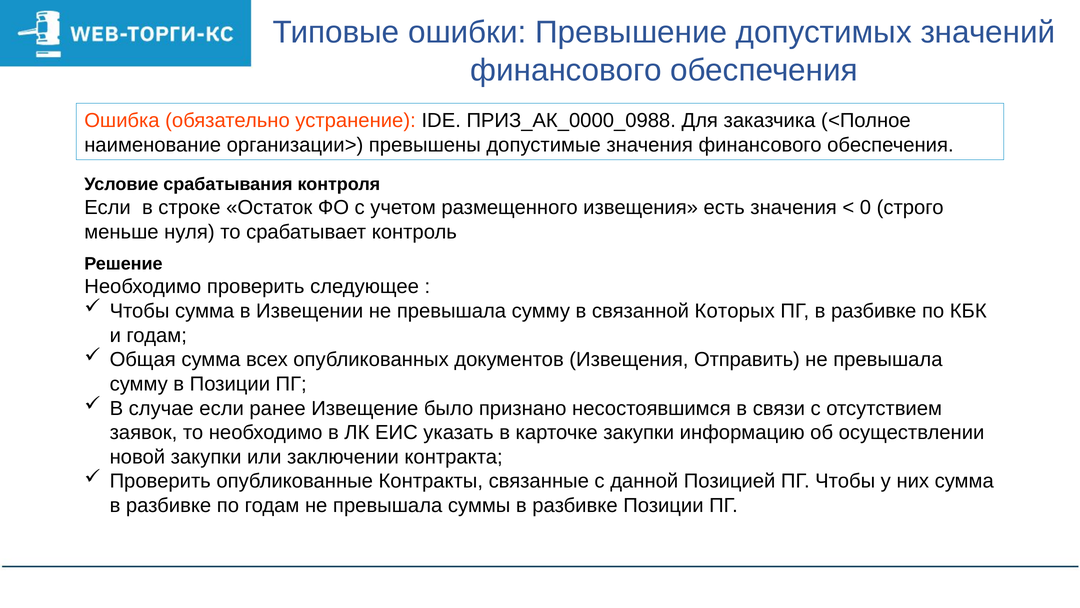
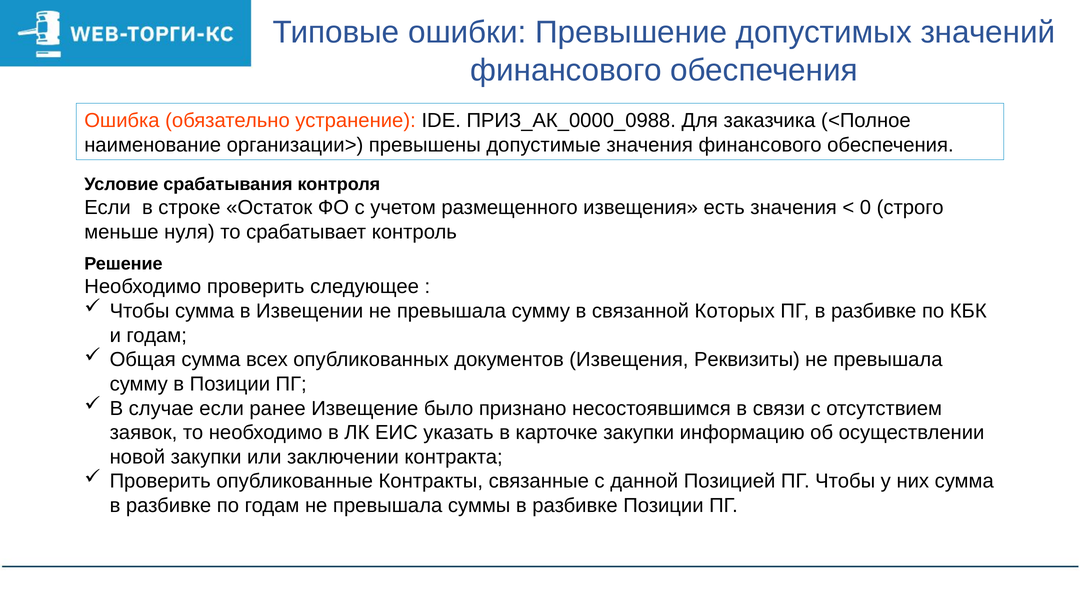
Отправить: Отправить -> Реквизиты
